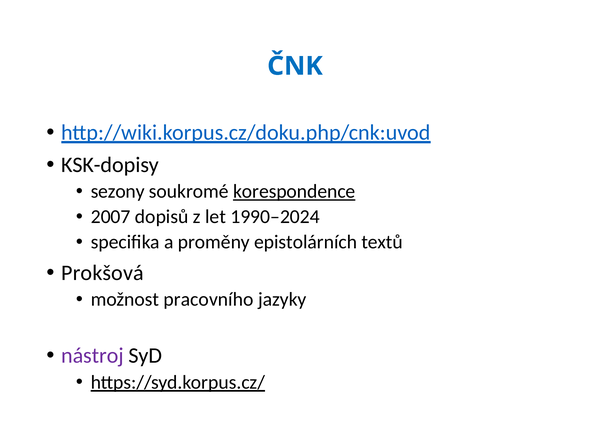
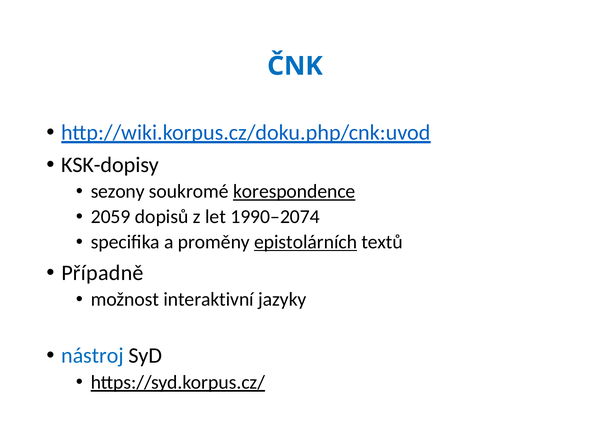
2007: 2007 -> 2059
1990–2024: 1990–2024 -> 1990–2074
epistolárních underline: none -> present
Prokšová: Prokšová -> Případně
pracovního: pracovního -> interaktivní
nástroj colour: purple -> blue
